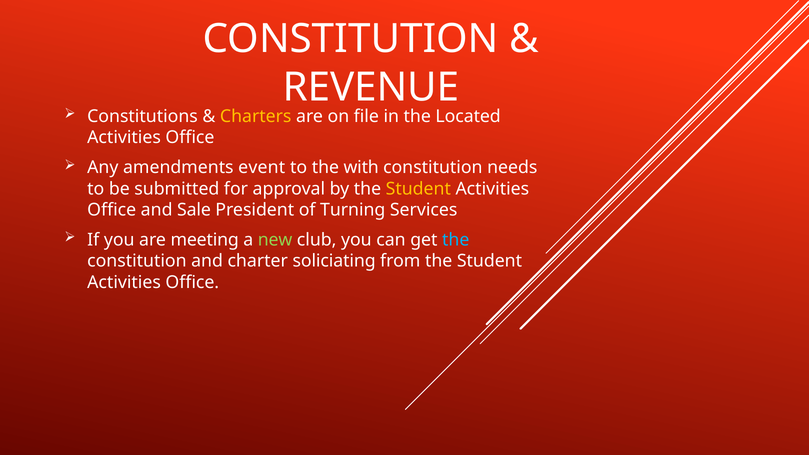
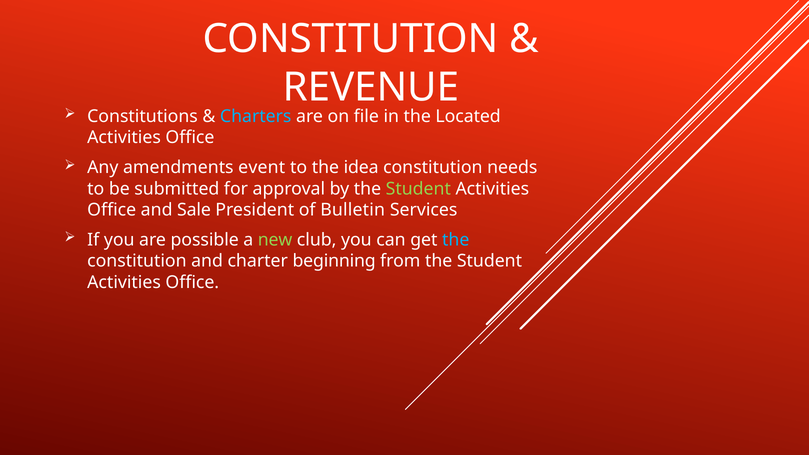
Charters colour: yellow -> light blue
with: with -> idea
Student at (418, 189) colour: yellow -> light green
Turning: Turning -> Bulletin
meeting: meeting -> possible
soliciating: soliciating -> beginning
